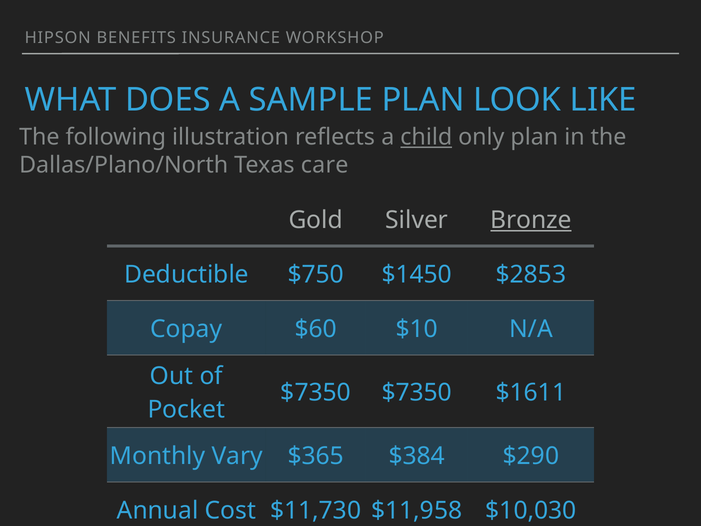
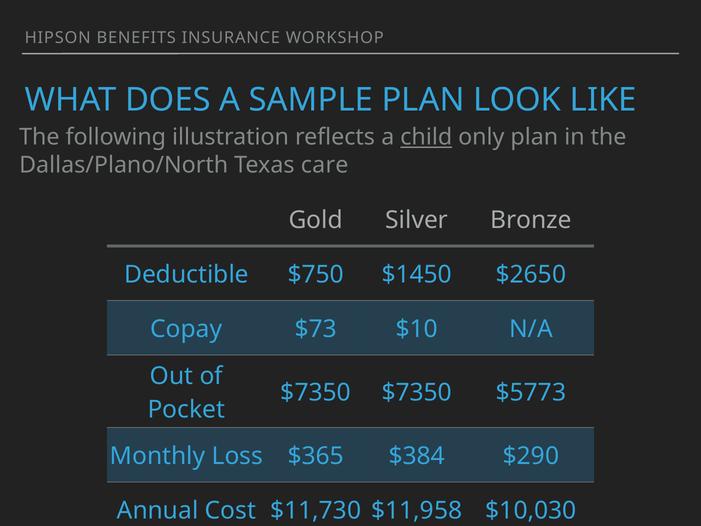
Bronze underline: present -> none
$2853: $2853 -> $2650
$60: $60 -> $73
$1611: $1611 -> $5773
Vary: Vary -> Loss
